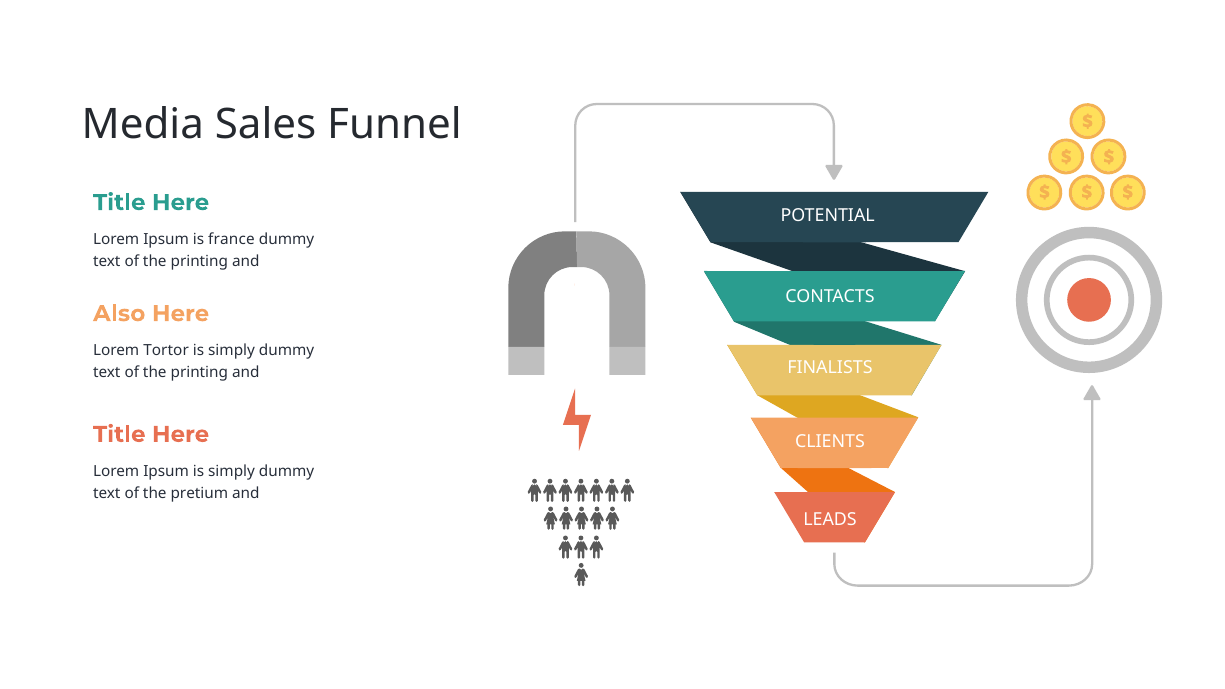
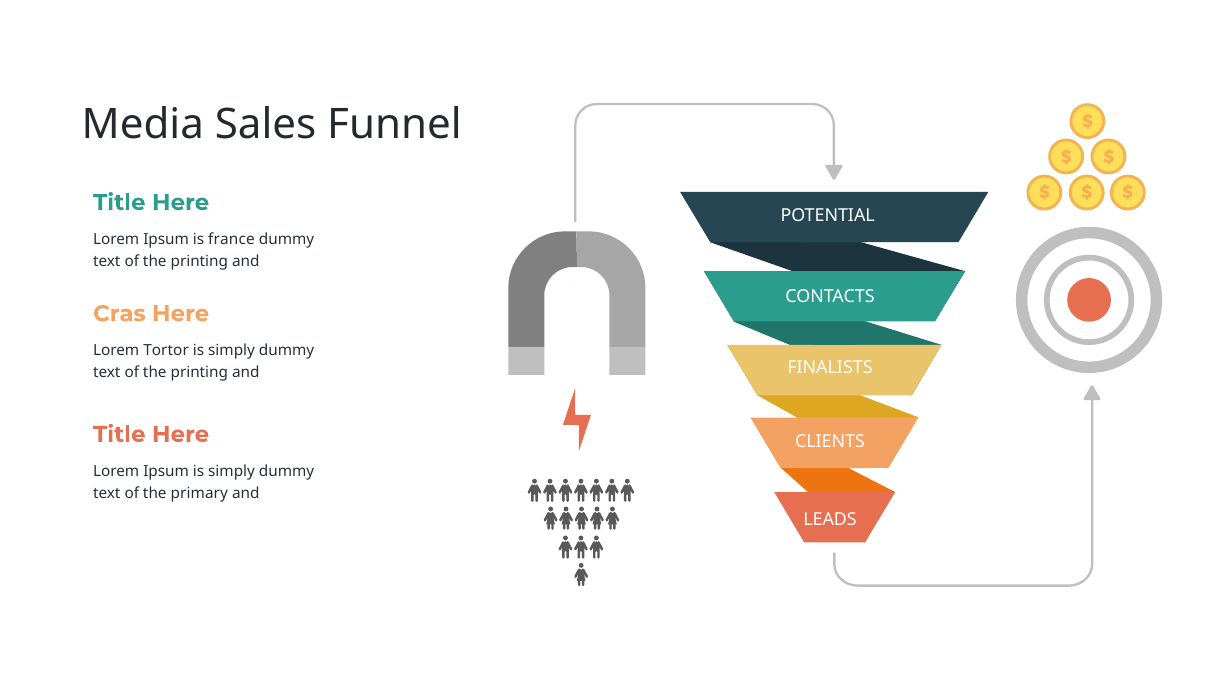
Also: Also -> Cras
pretium: pretium -> primary
